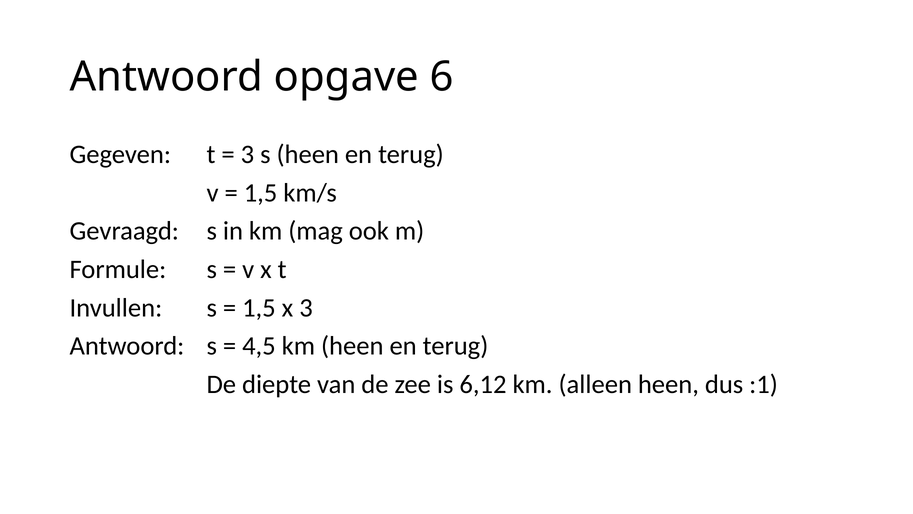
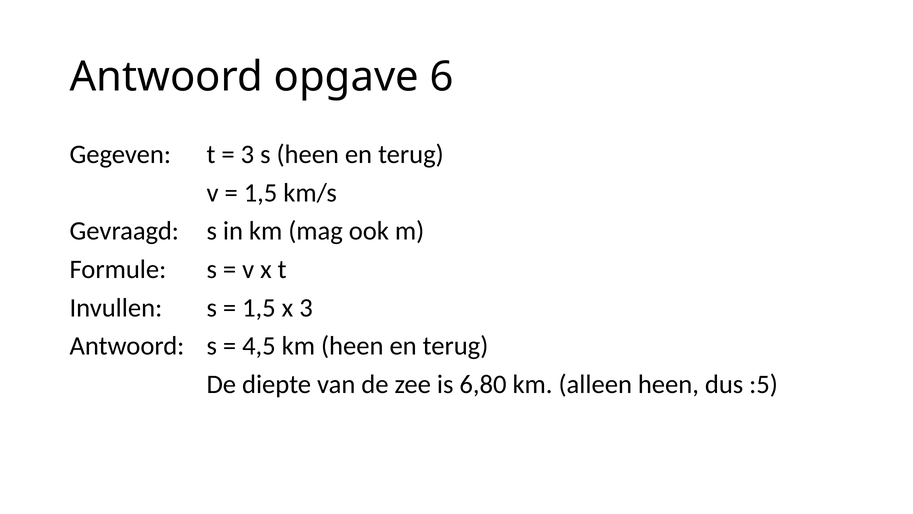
6,12: 6,12 -> 6,80
:1: :1 -> :5
